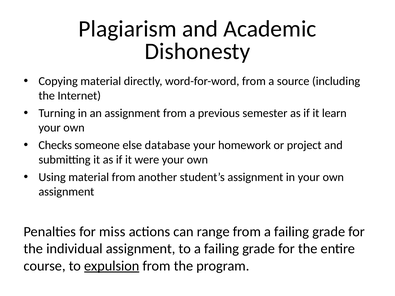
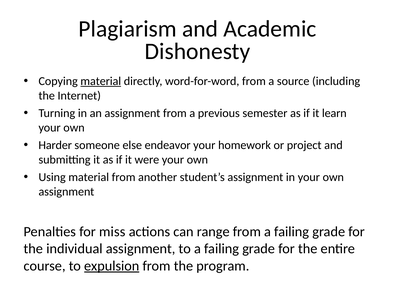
material at (101, 81) underline: none -> present
Checks: Checks -> Harder
database: database -> endeavor
